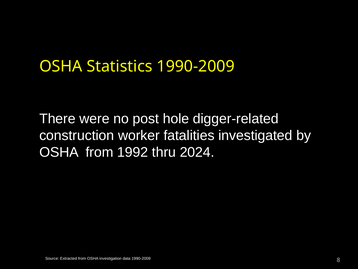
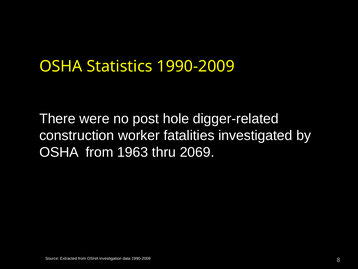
1992: 1992 -> 1963
2024: 2024 -> 2069
